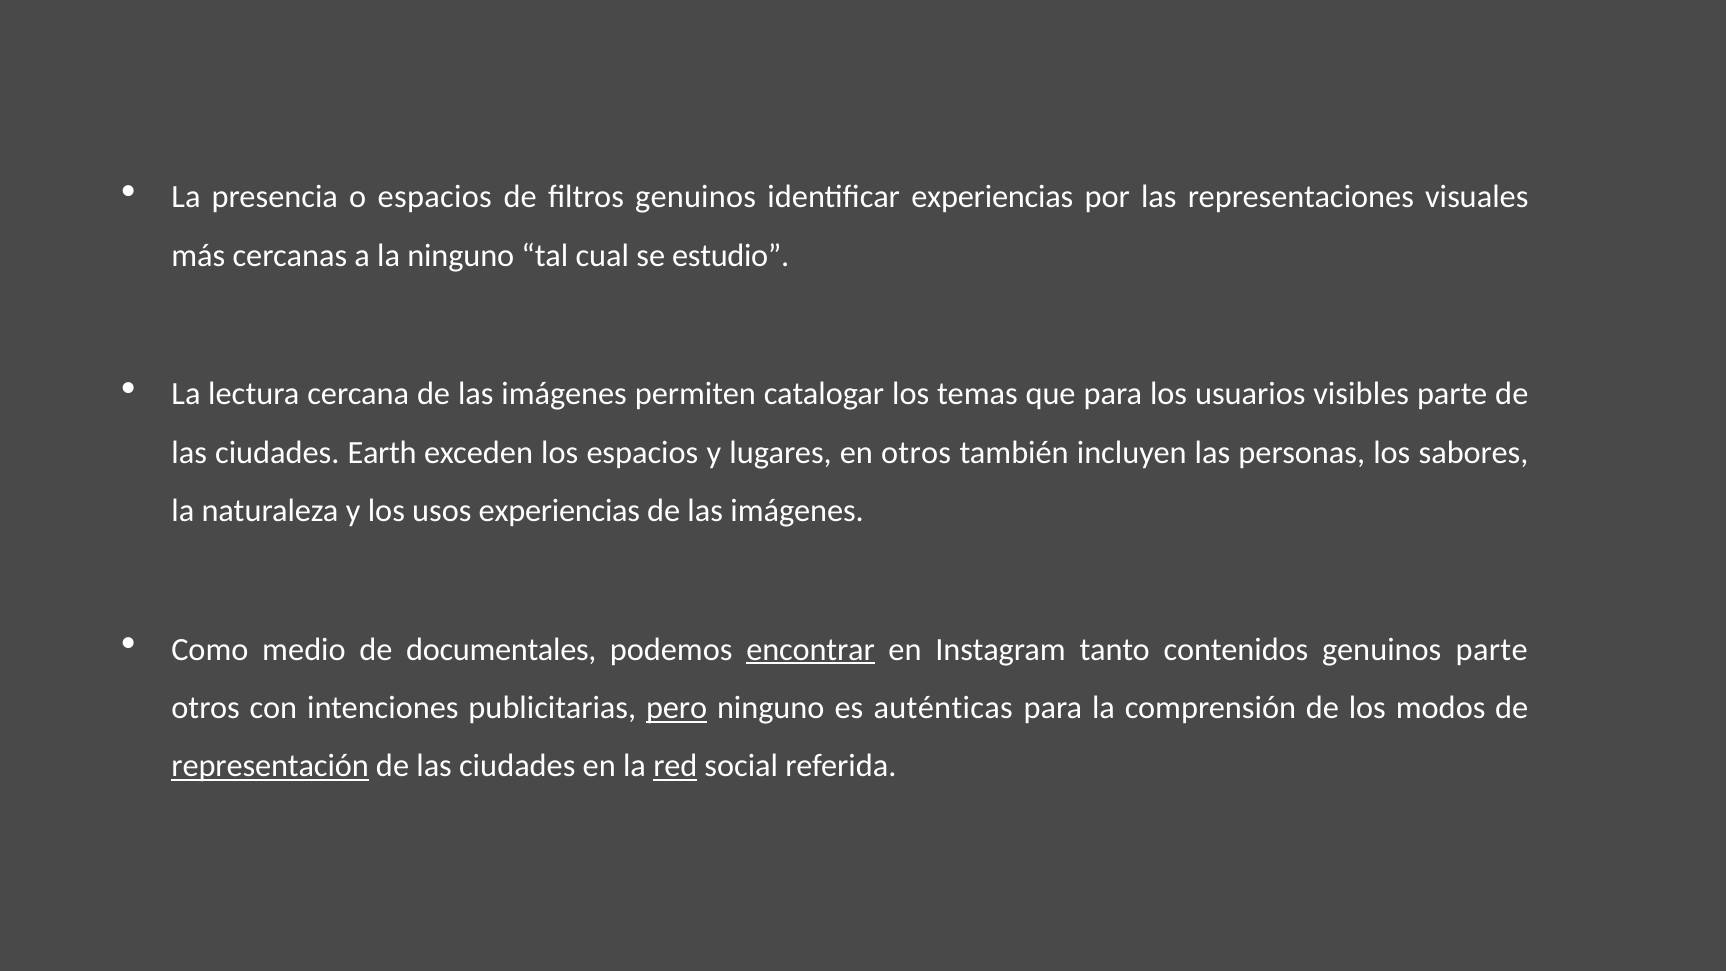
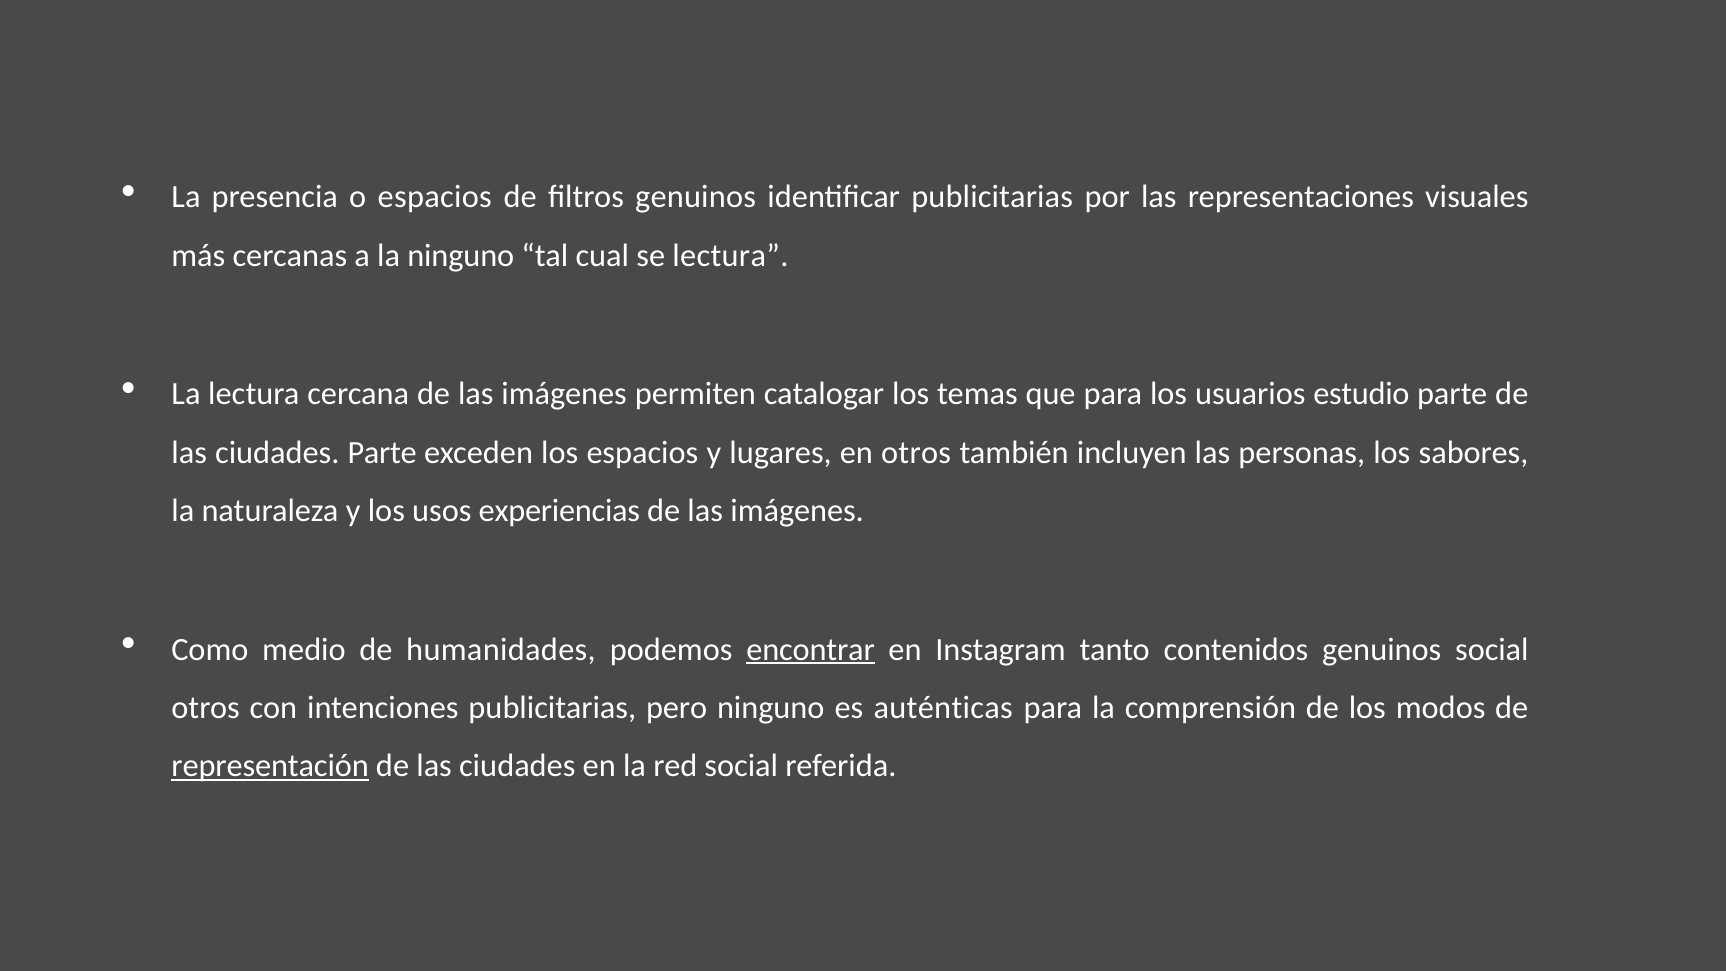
identificar experiencias: experiencias -> publicitarias
se estudio: estudio -> lectura
visibles: visibles -> estudio
ciudades Earth: Earth -> Parte
documentales: documentales -> humanidades
genuinos parte: parte -> social
pero underline: present -> none
red underline: present -> none
